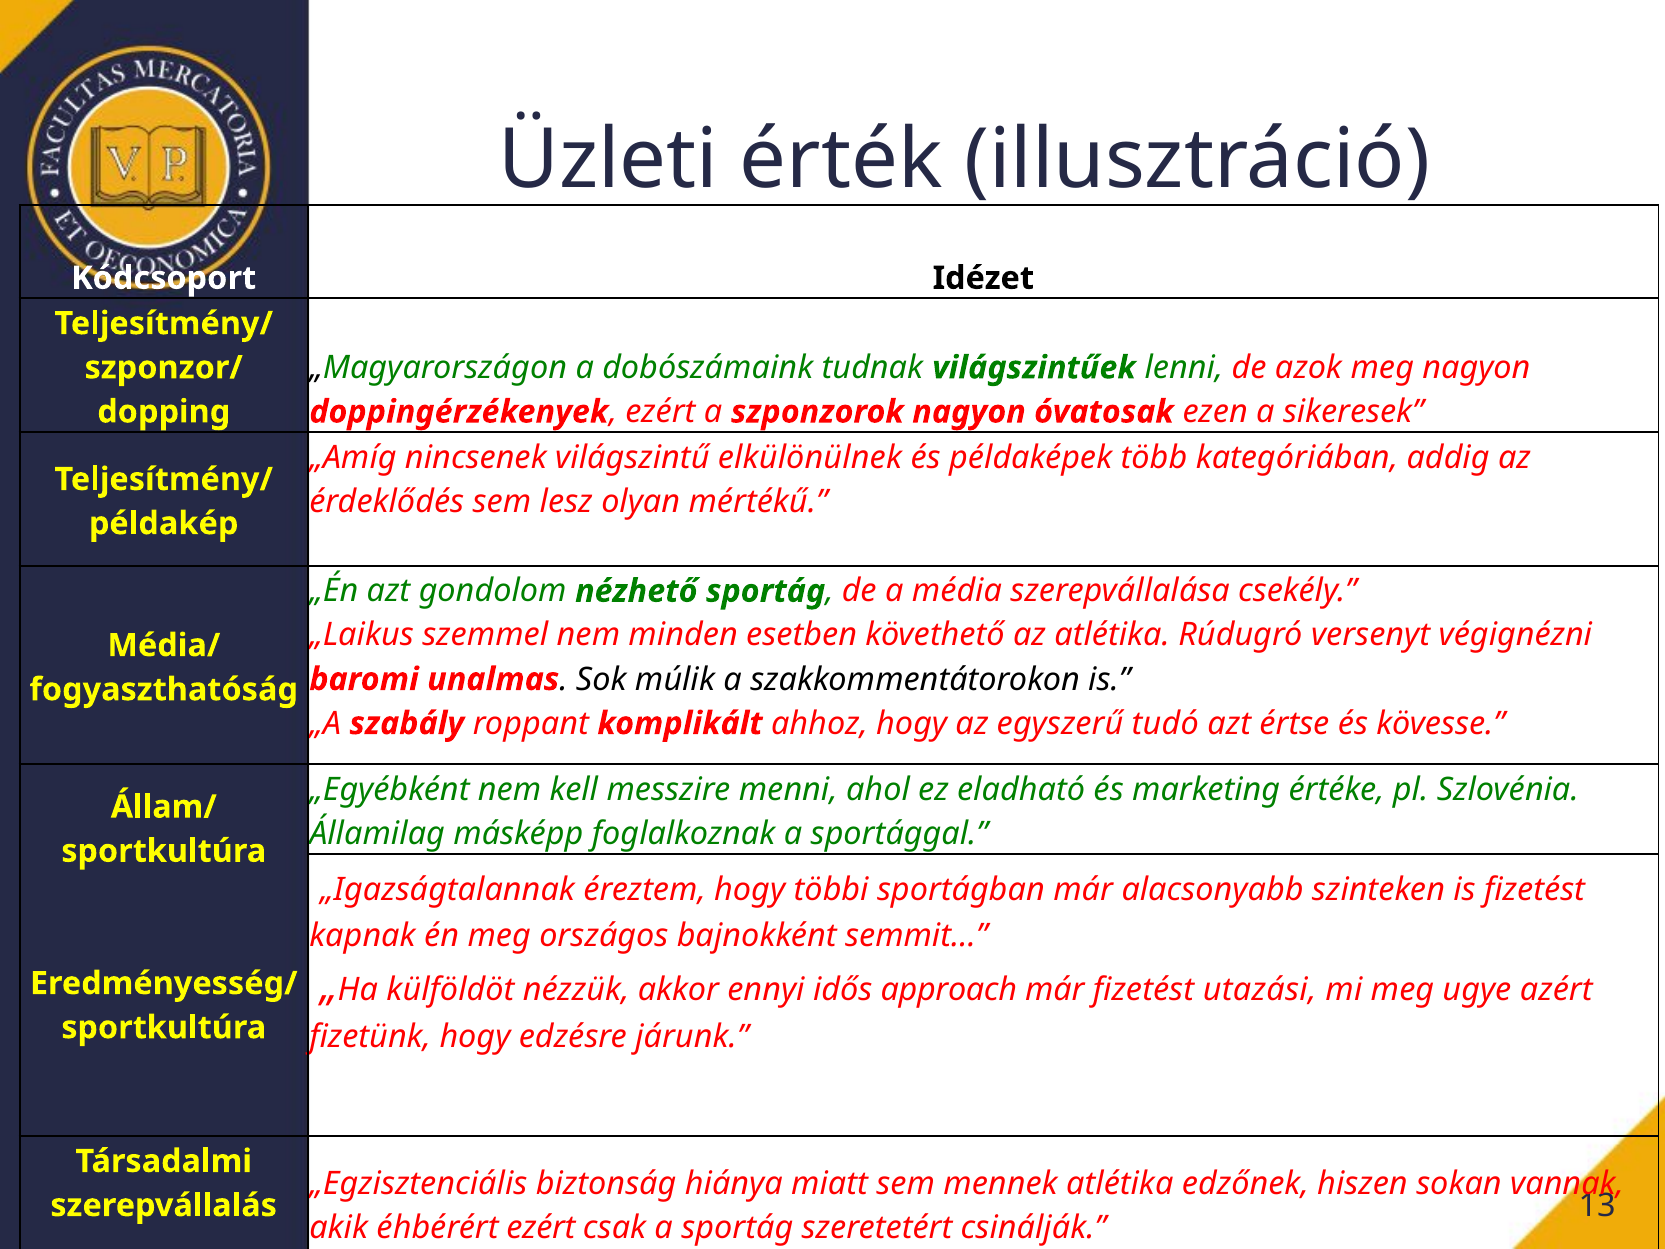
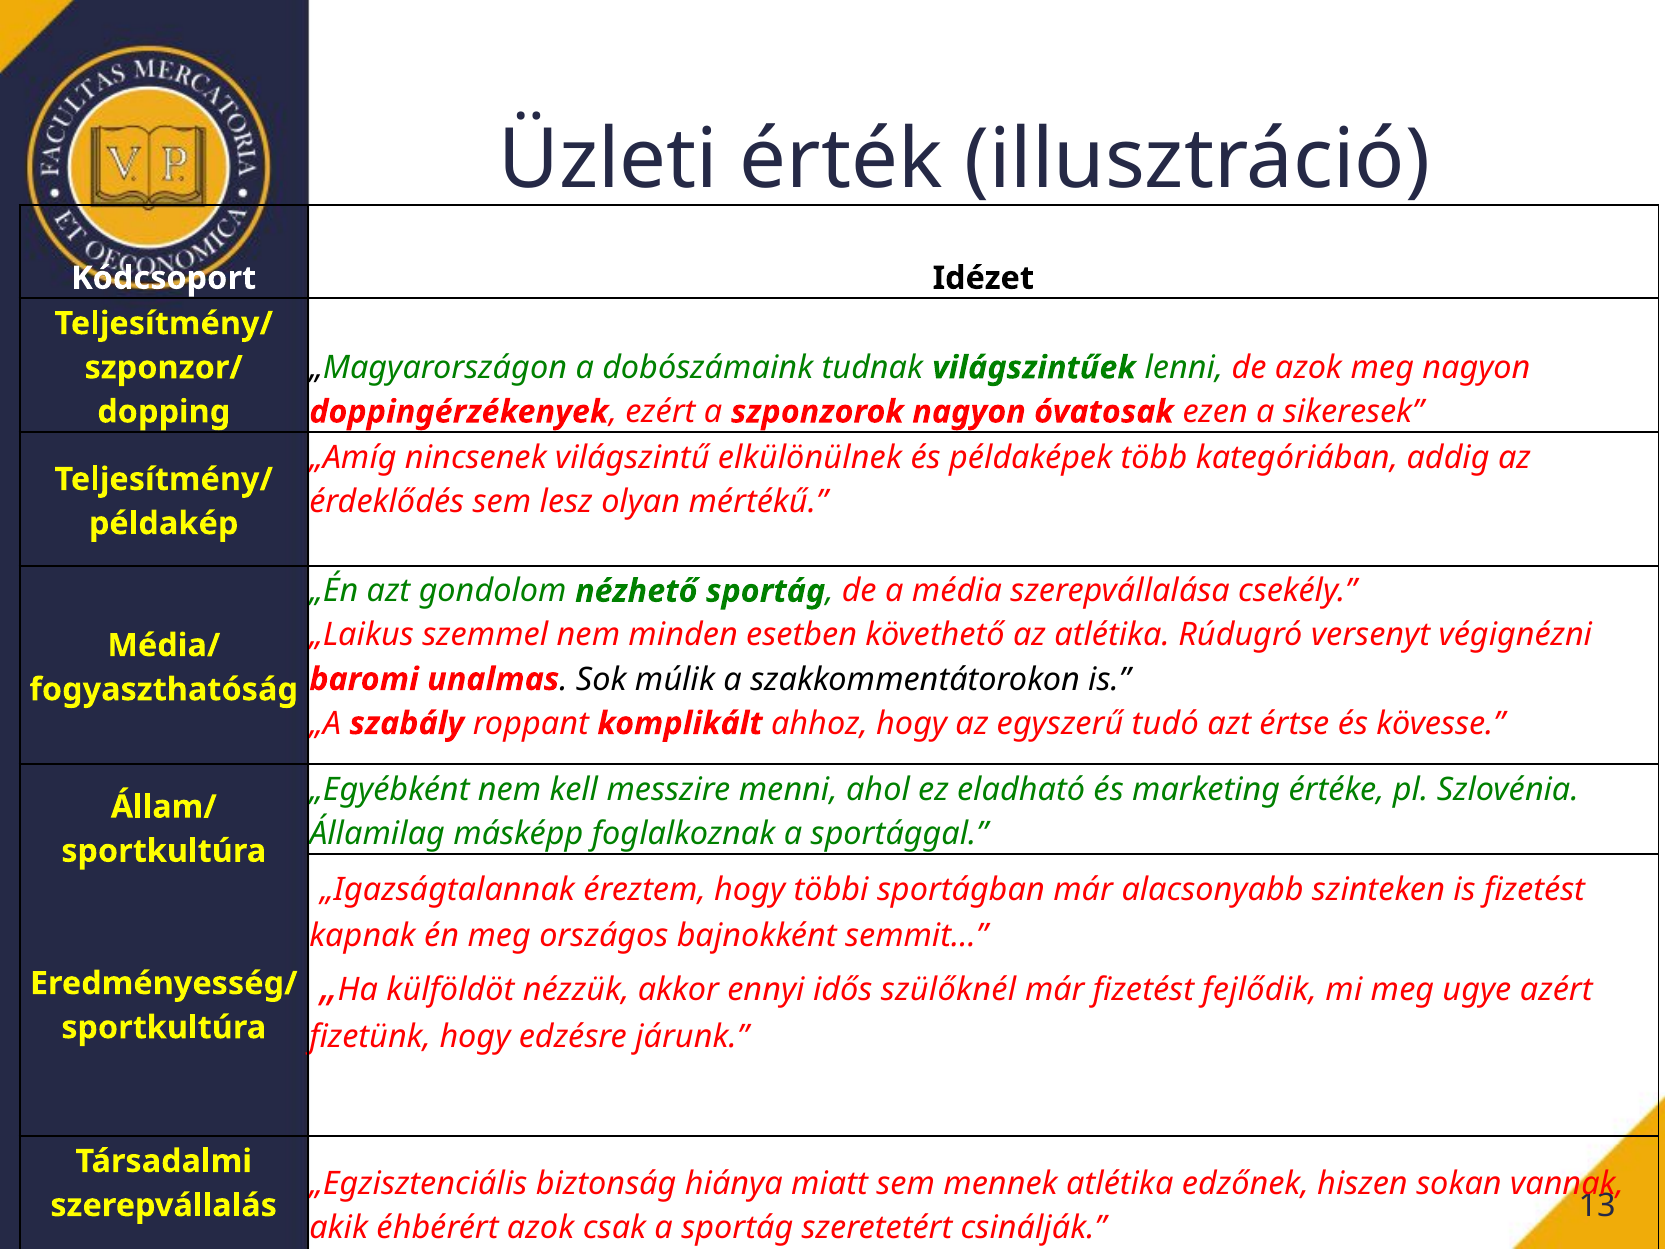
approach: approach -> szülőknél
utazási: utazási -> fejlődik
éhbérért ezért: ezért -> azok
